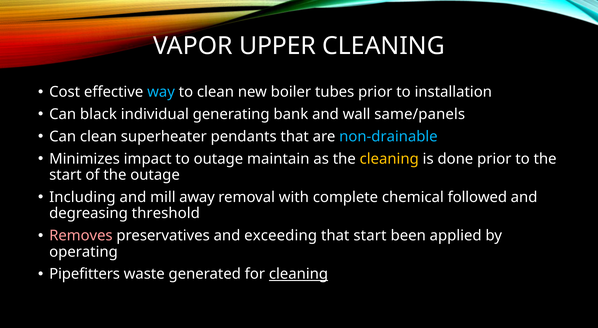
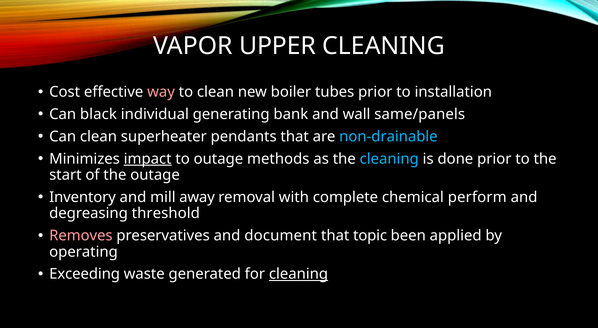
way colour: light blue -> pink
impact underline: none -> present
maintain: maintain -> methods
cleaning at (389, 159) colour: yellow -> light blue
Including: Including -> Inventory
followed: followed -> perform
exceeding: exceeding -> document
that start: start -> topic
Pipefitters: Pipefitters -> Exceeding
